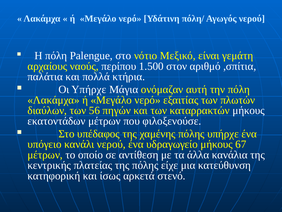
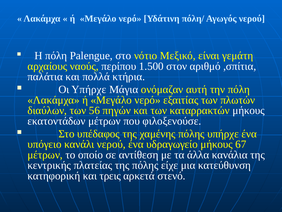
ίσως: ίσως -> τρεις
